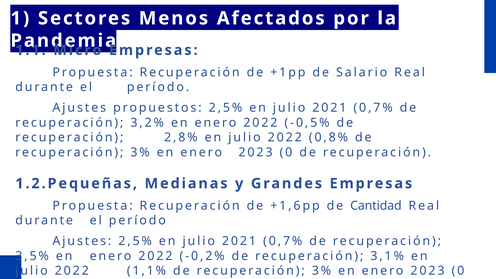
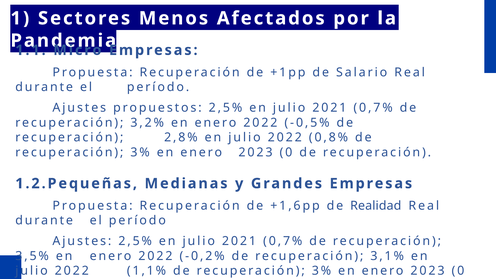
Cantidad: Cantidad -> Realidad
